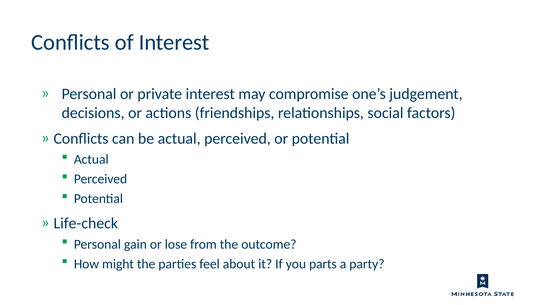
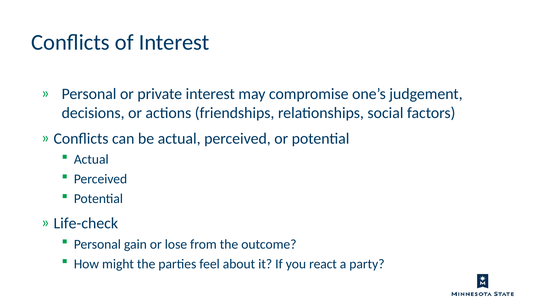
parts: parts -> react
